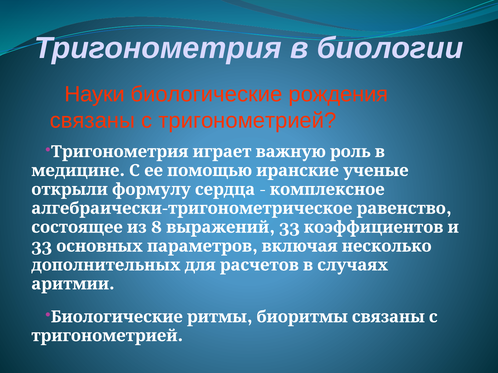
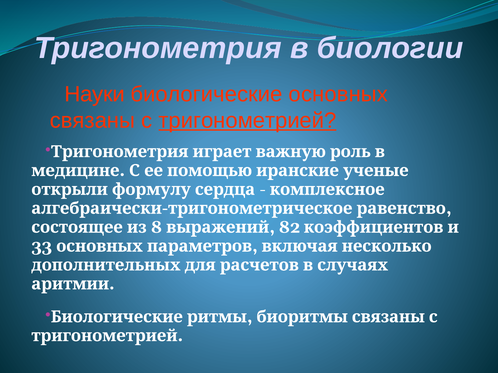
биологические рождения: рождения -> основных
тригонометрией at (247, 121) underline: none -> present
33 at (289, 228): 33 -> 82
